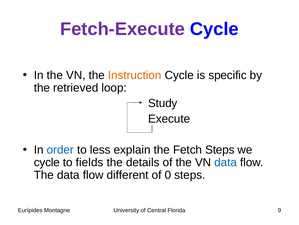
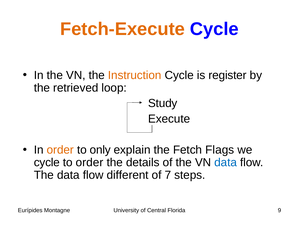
Fetch-Execute colour: purple -> orange
specific: specific -> register
order at (60, 149) colour: blue -> orange
less: less -> only
Fetch Steps: Steps -> Flags
to fields: fields -> order
0: 0 -> 7
